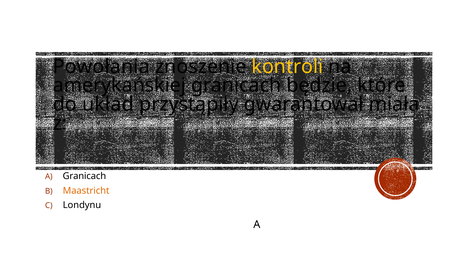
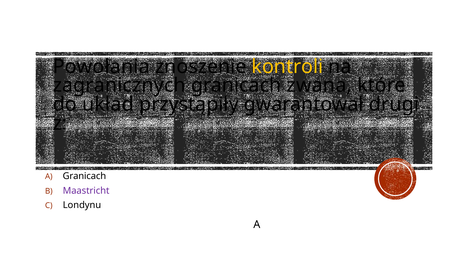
amerykańskiej: amerykańskiej -> zagranicznych
będzie: będzie -> zwana
miała: miała -> drugi
Maastricht colour: orange -> purple
